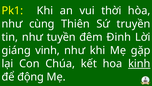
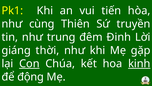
thời: thời -> tiến
tuyền: tuyền -> trung
vinh: vinh -> thời
Con underline: none -> present
